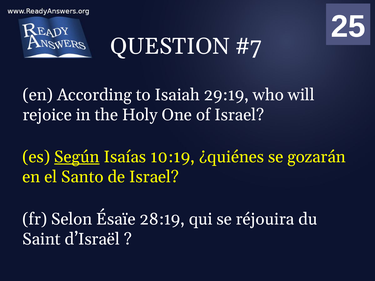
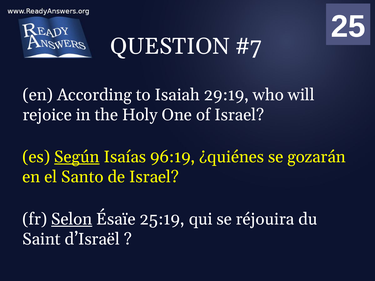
10:19: 10:19 -> 96:19
Selon underline: none -> present
28:19: 28:19 -> 25:19
